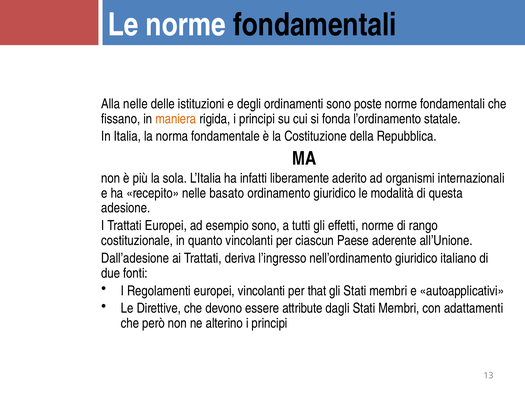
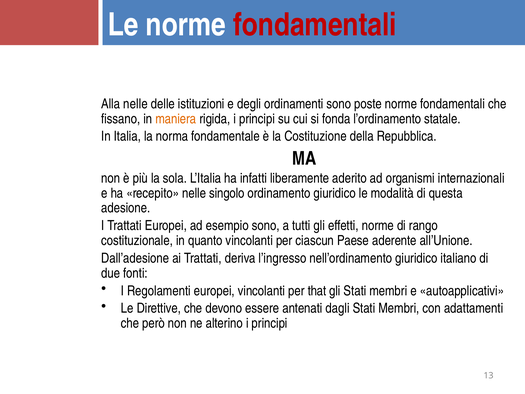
fondamentali at (315, 25) colour: black -> red
basato: basato -> singolo
attribute: attribute -> antenati
